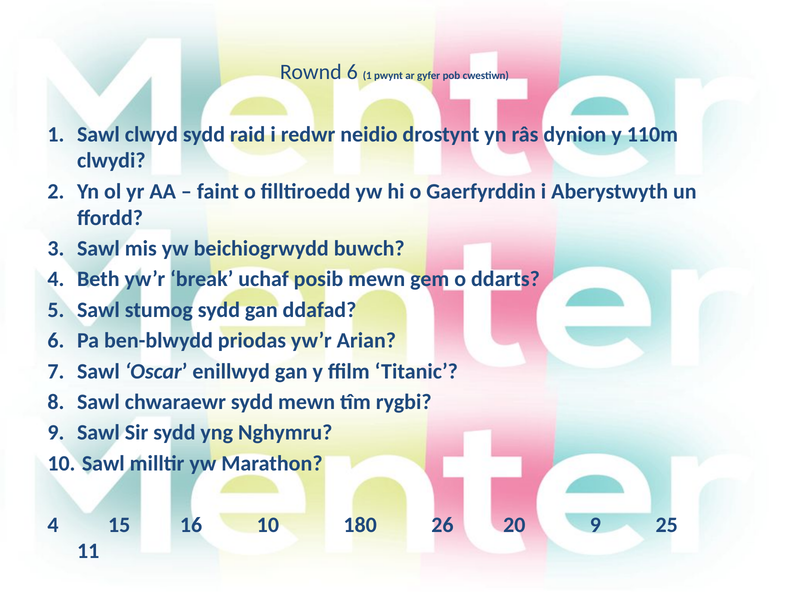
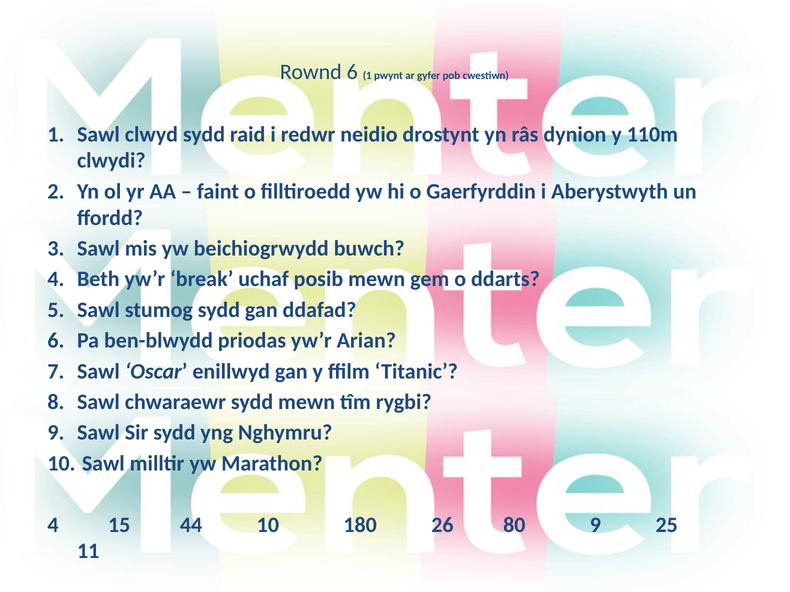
16: 16 -> 44
20: 20 -> 80
